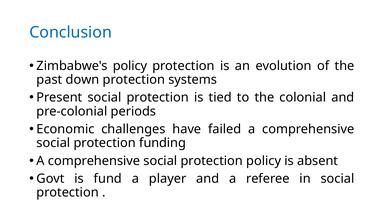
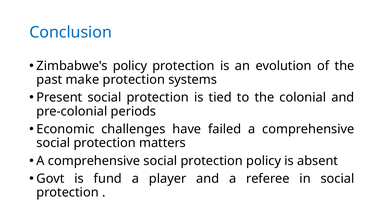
down: down -> make
funding: funding -> matters
